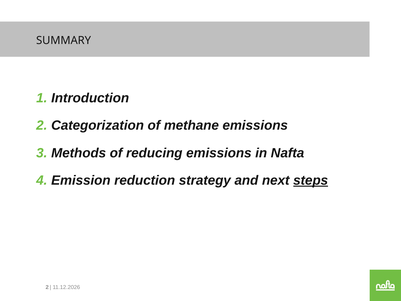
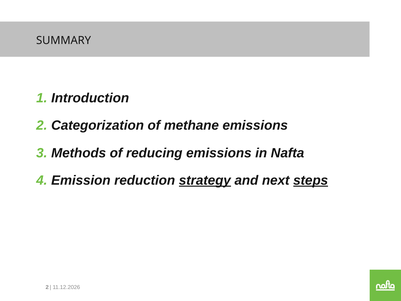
strategy underline: none -> present
